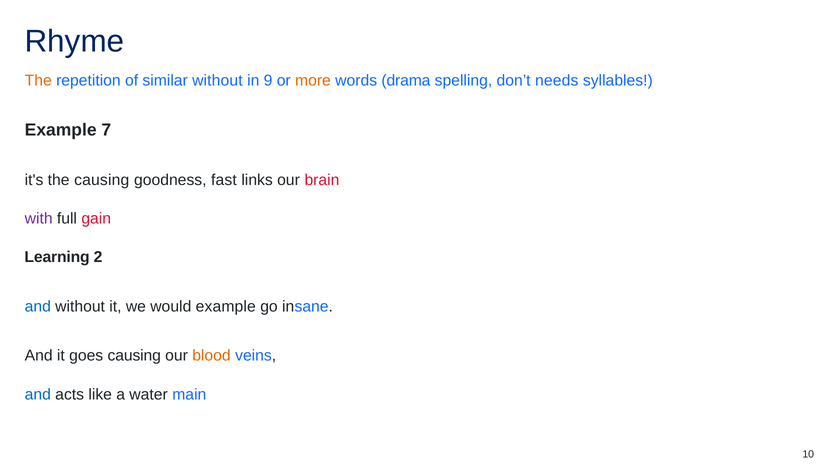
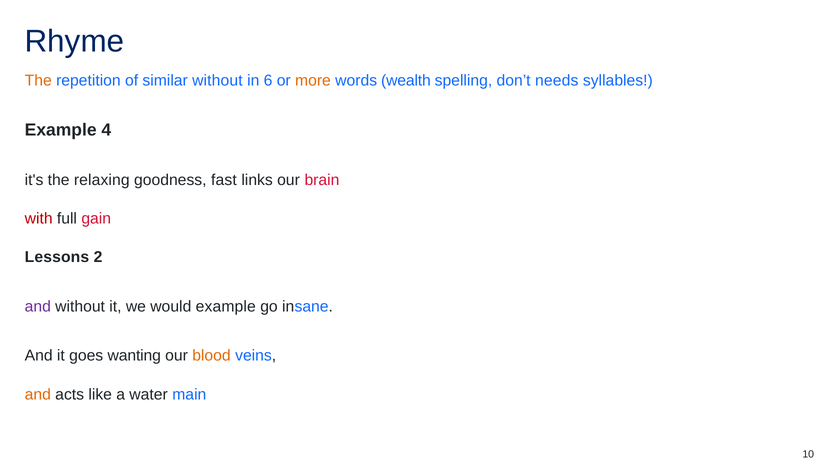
9: 9 -> 6
drama: drama -> wealth
7: 7 -> 4
the causing: causing -> relaxing
with colour: purple -> red
Learning: Learning -> Lessons
and at (38, 307) colour: blue -> purple
goes causing: causing -> wanting
and at (38, 395) colour: blue -> orange
